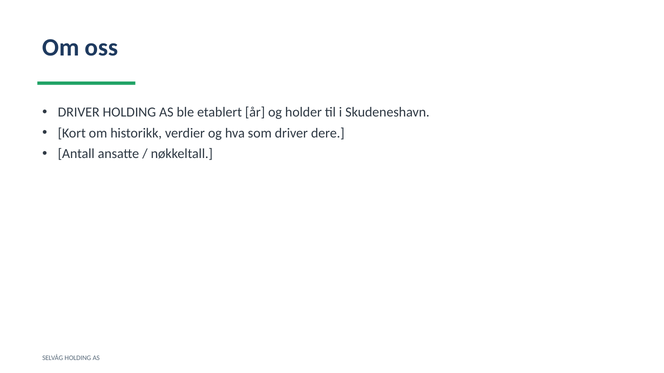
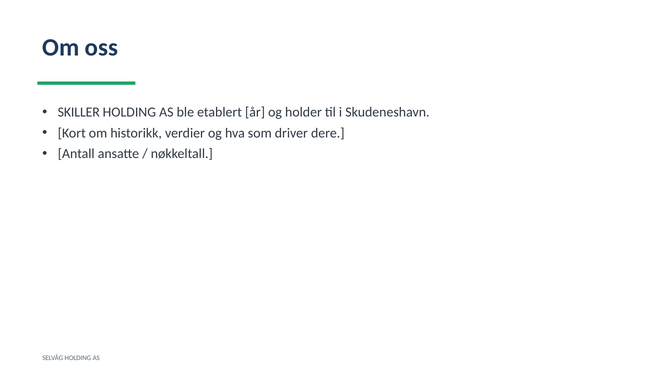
DRIVER at (79, 112): DRIVER -> SKILLER
